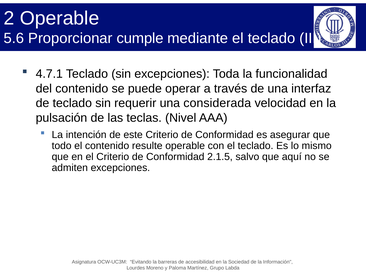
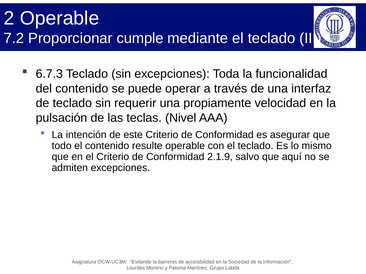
5.6: 5.6 -> 7.2
4.7.1: 4.7.1 -> 6.7.3
considerada: considerada -> propiamente
2.1.5: 2.1.5 -> 2.1.9
